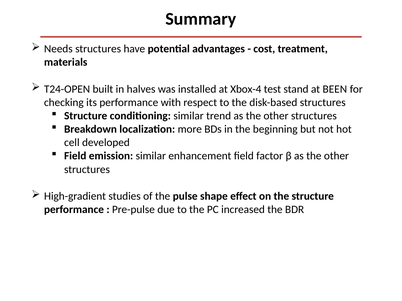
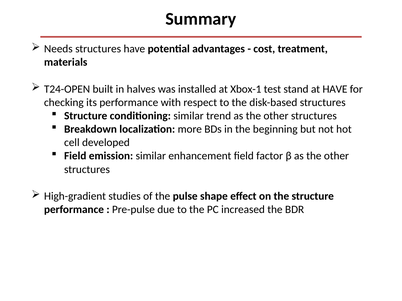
Xbox-4: Xbox-4 -> Xbox-1
at BEEN: BEEN -> HAVE
